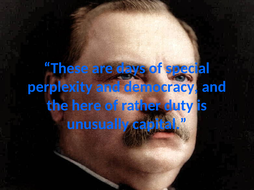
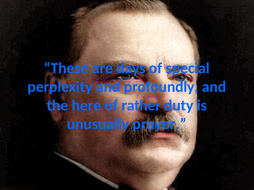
democracy: democracy -> profoundly
capital: capital -> prayer
